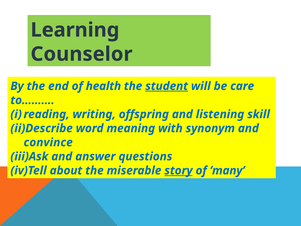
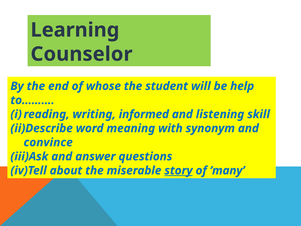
health: health -> whose
student underline: present -> none
care: care -> help
offspring: offspring -> informed
